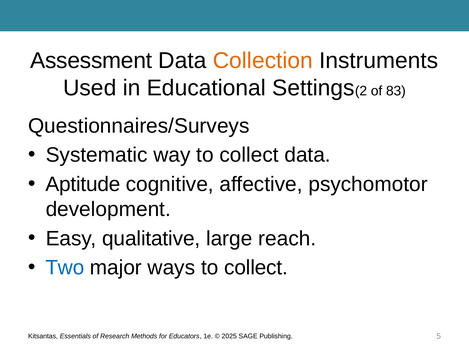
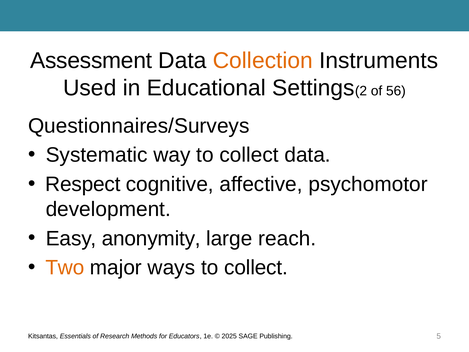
83: 83 -> 56
Aptitude: Aptitude -> Respect
qualitative: qualitative -> anonymity
Two colour: blue -> orange
